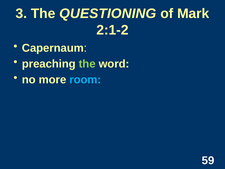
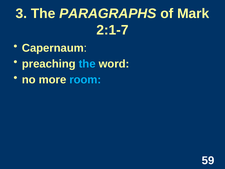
QUESTIONING: QUESTIONING -> PARAGRAPHS
2:1-2: 2:1-2 -> 2:1-7
the at (87, 64) colour: light green -> light blue
